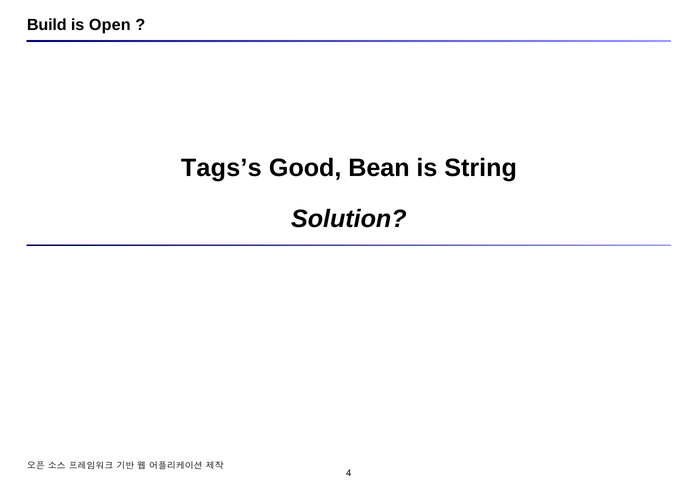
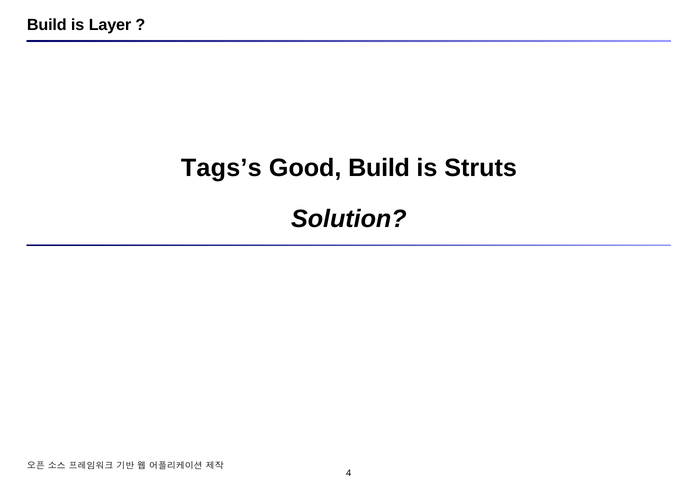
Open: Open -> Layer
Good Bean: Bean -> Build
String: String -> Struts
